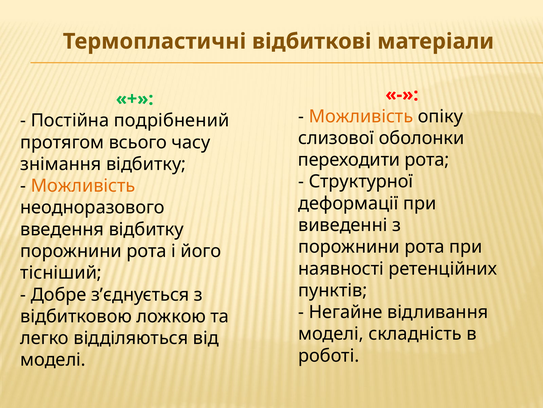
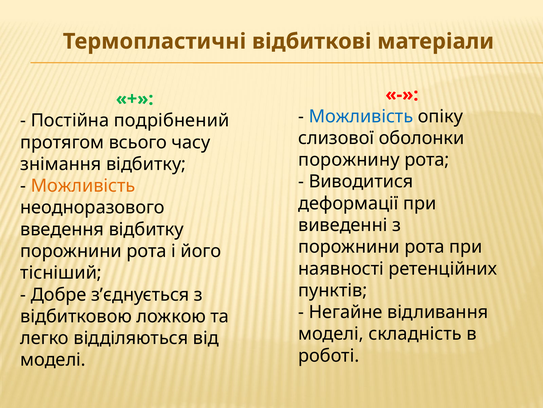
Можливість at (361, 116) colour: orange -> blue
переходити: переходити -> порожнину
Структурної: Структурної -> Виводитися
